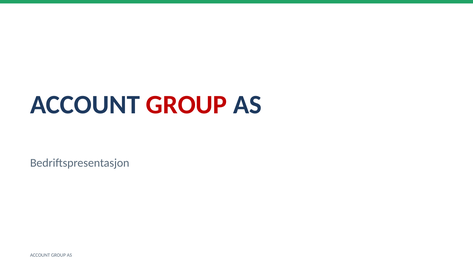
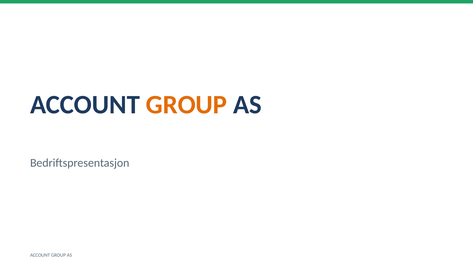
GROUP at (186, 105) colour: red -> orange
